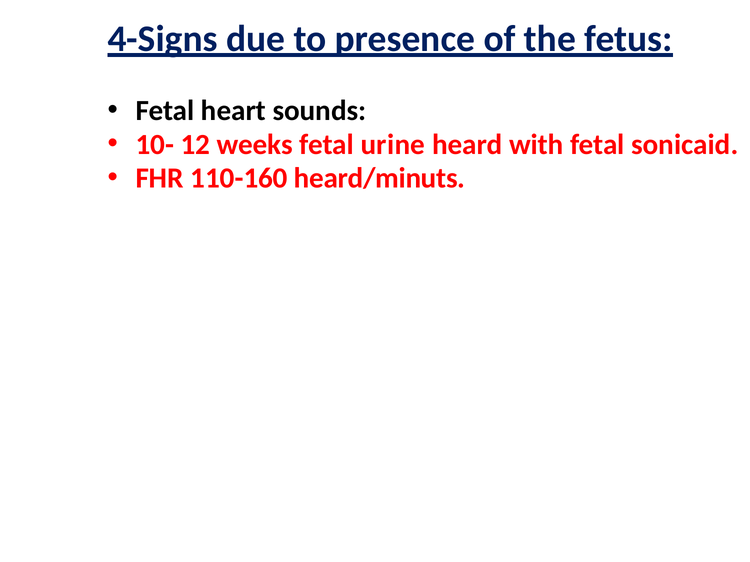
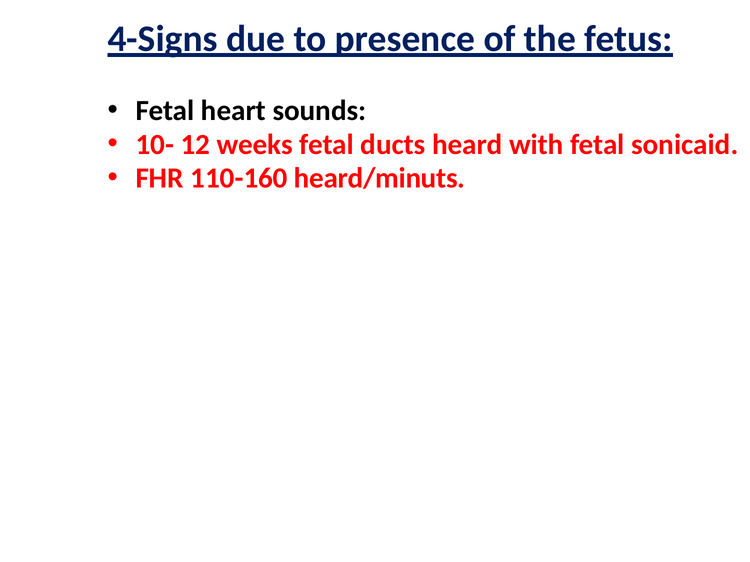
urine: urine -> ducts
